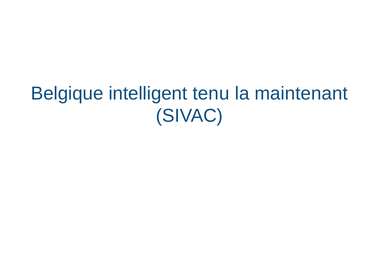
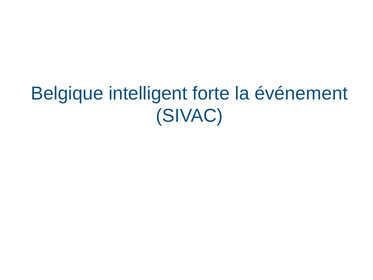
tenu: tenu -> forte
maintenant: maintenant -> événement
